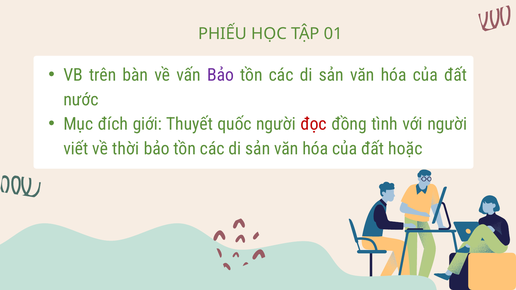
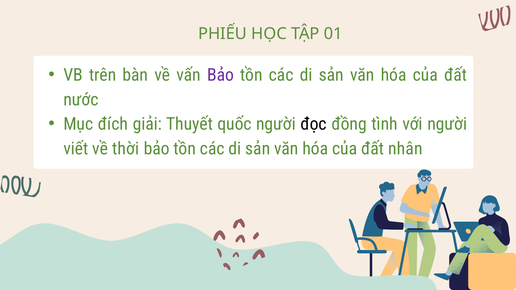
giới: giới -> giải
đọc colour: red -> black
hoặc: hoặc -> nhân
